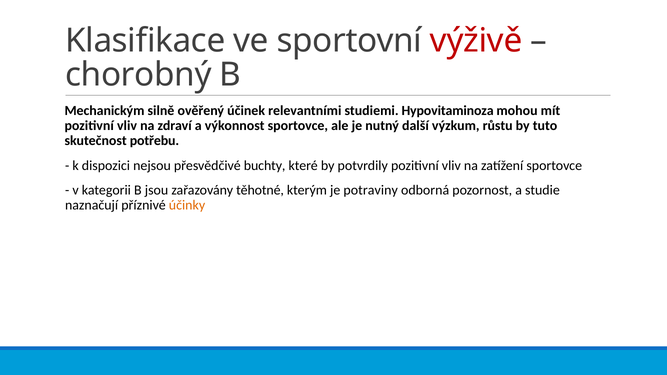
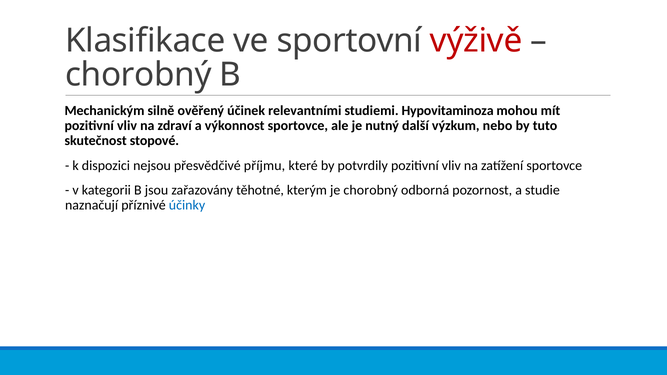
růstu: růstu -> nebo
potřebu: potřebu -> stopové
buchty: buchty -> příjmu
je potraviny: potraviny -> chorobný
účinky colour: orange -> blue
